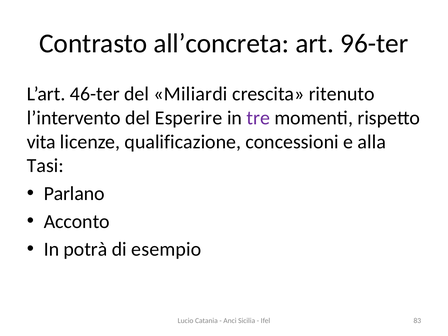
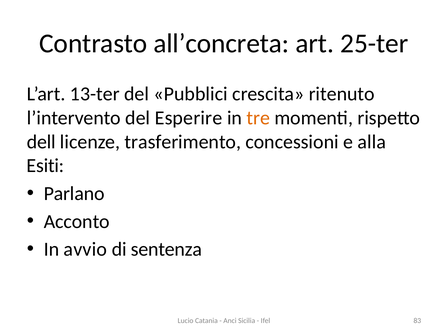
96-ter: 96-ter -> 25-ter
46-ter: 46-ter -> 13-ter
Miliardi: Miliardi -> Pubblici
tre colour: purple -> orange
vita: vita -> dell
qualificazione: qualificazione -> trasferimento
Tasi: Tasi -> Esiti
potrà: potrà -> avvio
esempio: esempio -> sentenza
